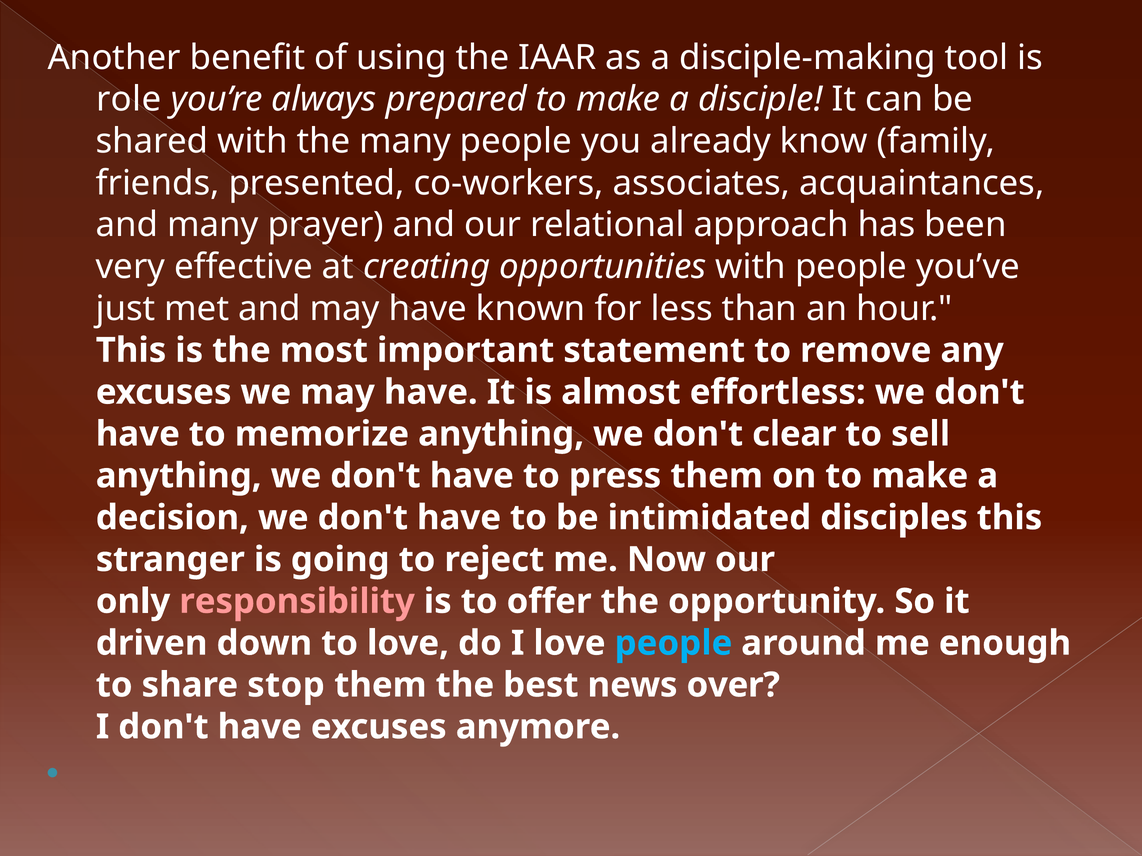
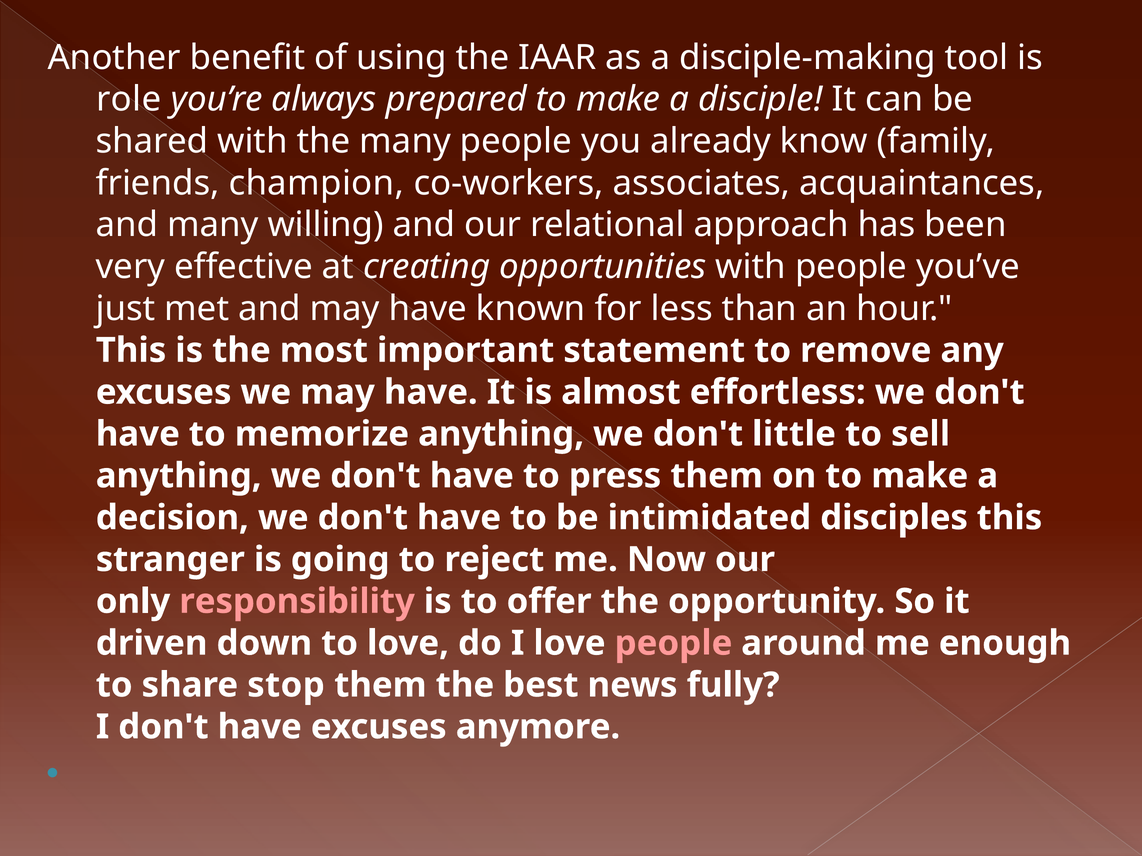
presented: presented -> champion
prayer: prayer -> willing
clear: clear -> little
people at (673, 644) colour: light blue -> pink
over: over -> fully
